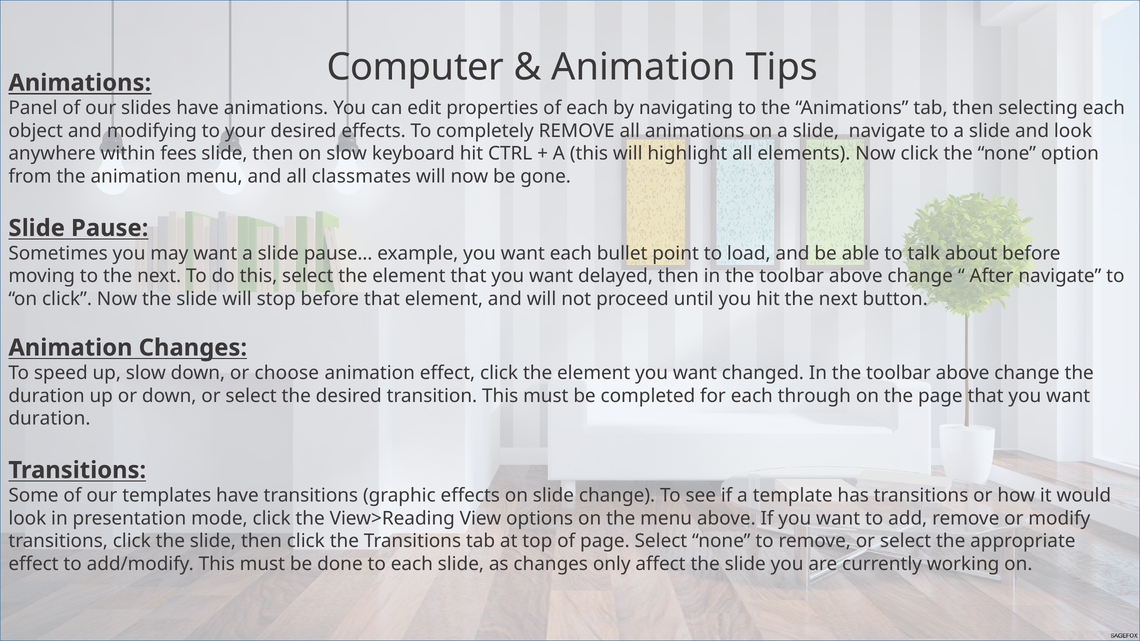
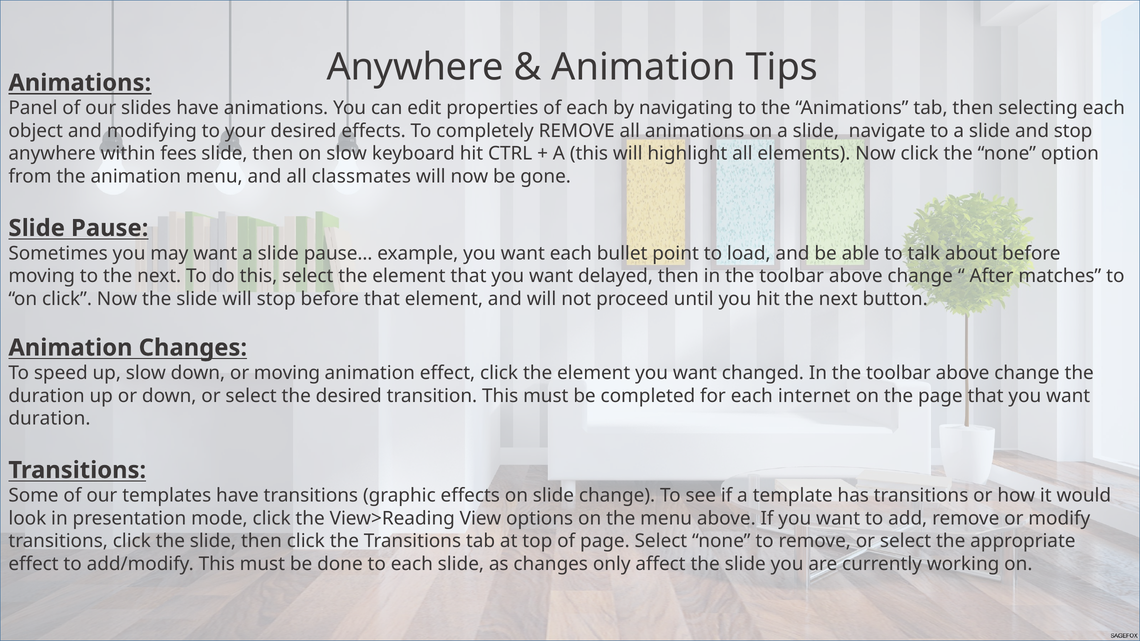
Computer at (415, 67): Computer -> Anywhere
and look: look -> stop
After navigate: navigate -> matches
or choose: choose -> moving
through: through -> internet
